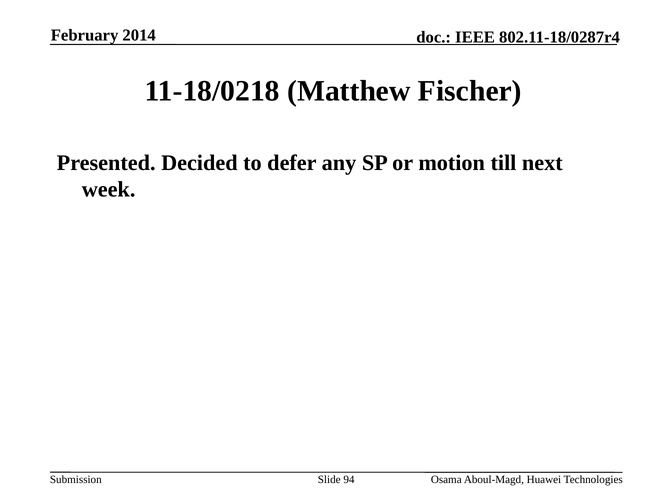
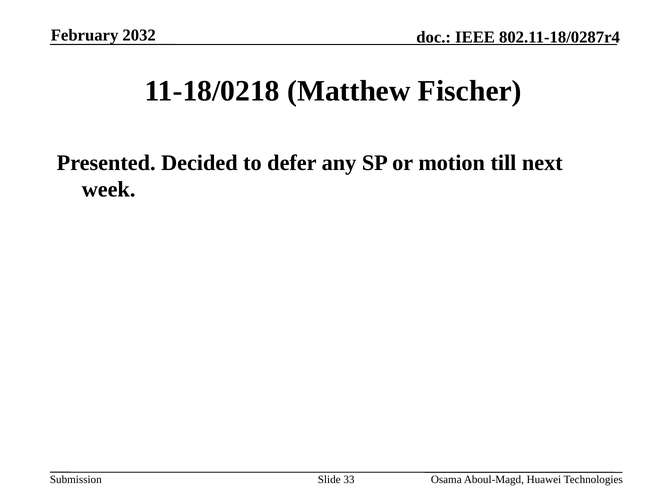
2014: 2014 -> 2032
94: 94 -> 33
